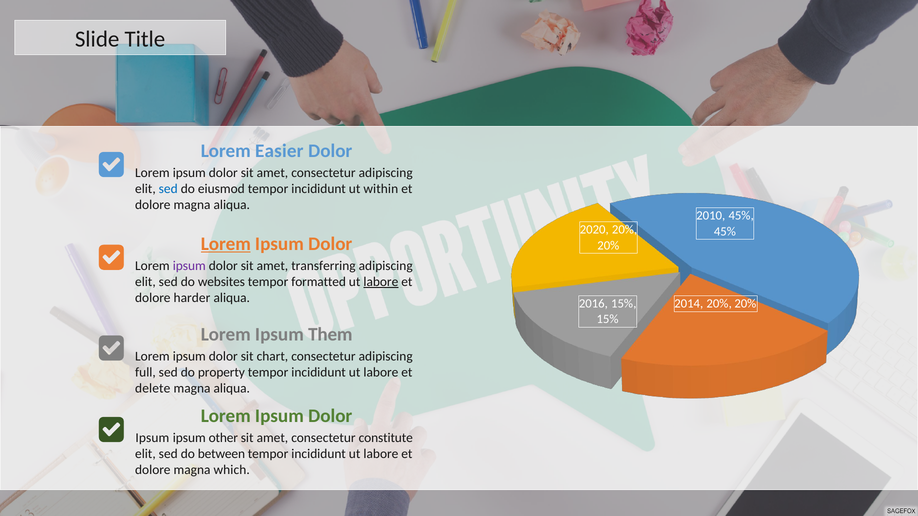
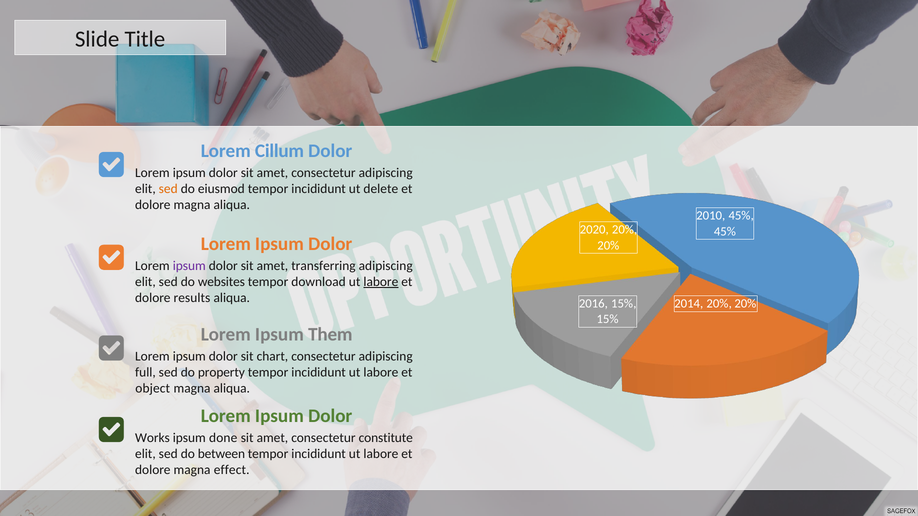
Easier: Easier -> Cillum
sed at (168, 189) colour: blue -> orange
within: within -> delete
Lorem at (226, 244) underline: present -> none
formatted: formatted -> download
harder: harder -> results
delete: delete -> object
Ipsum at (152, 438): Ipsum -> Works
other: other -> done
which: which -> effect
